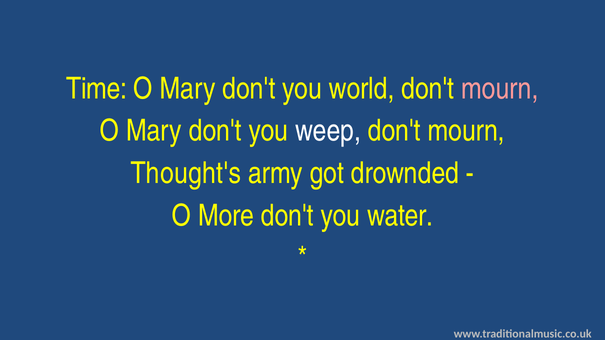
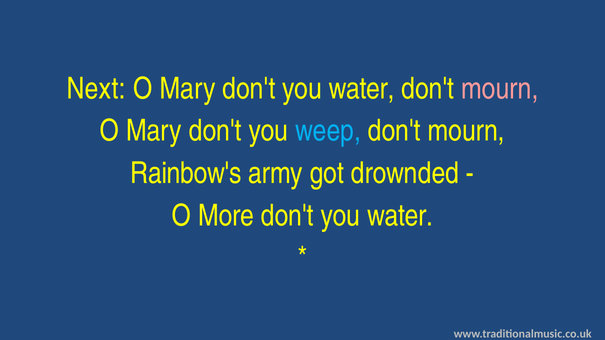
Time: Time -> Next
Mary don't you world: world -> water
weep colour: white -> light blue
Thought's: Thought's -> Rainbow's
